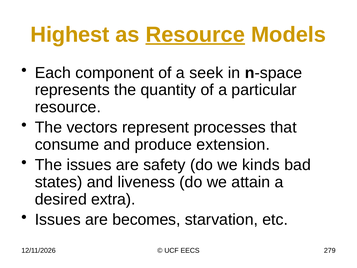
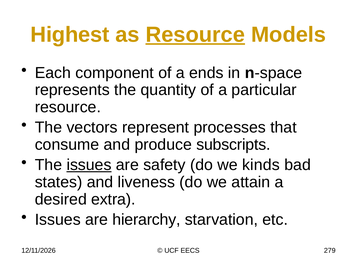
seek: seek -> ends
extension: extension -> subscripts
issues at (89, 165) underline: none -> present
becomes: becomes -> hierarchy
